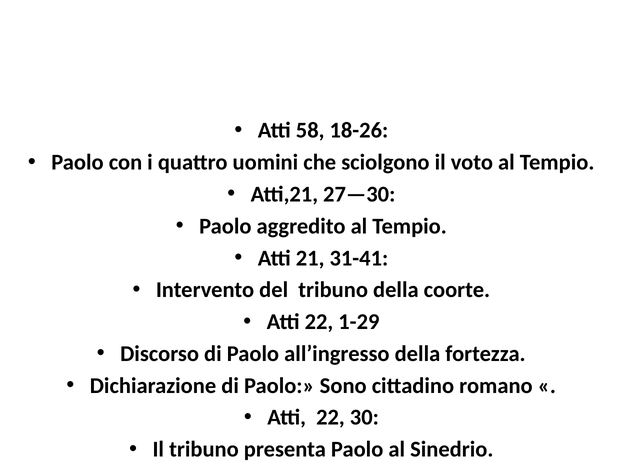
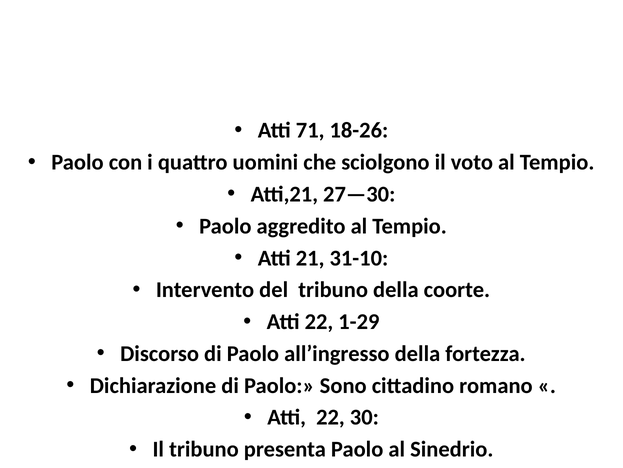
58: 58 -> 71
31-41: 31-41 -> 31-10
